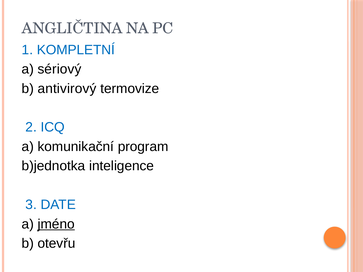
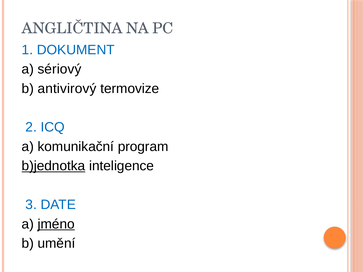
KOMPLETNÍ: KOMPLETNÍ -> DOKUMENT
b)jednotka underline: none -> present
otevřu: otevřu -> umění
